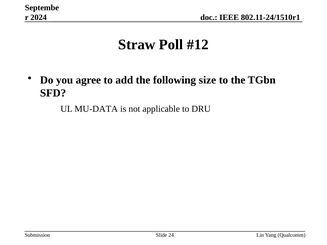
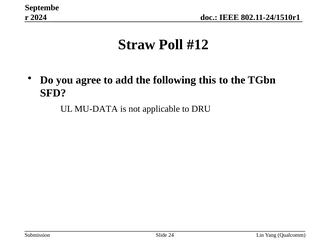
size: size -> this
